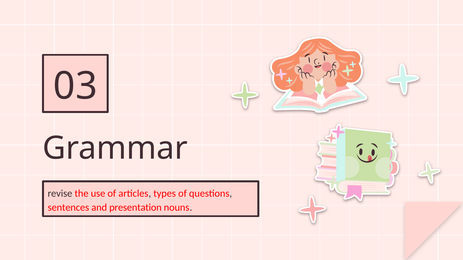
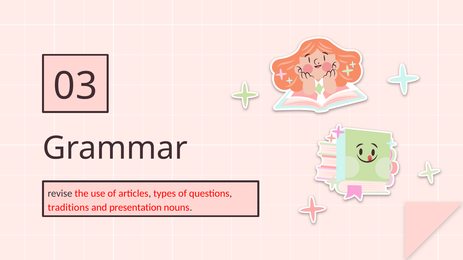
sentences: sentences -> traditions
